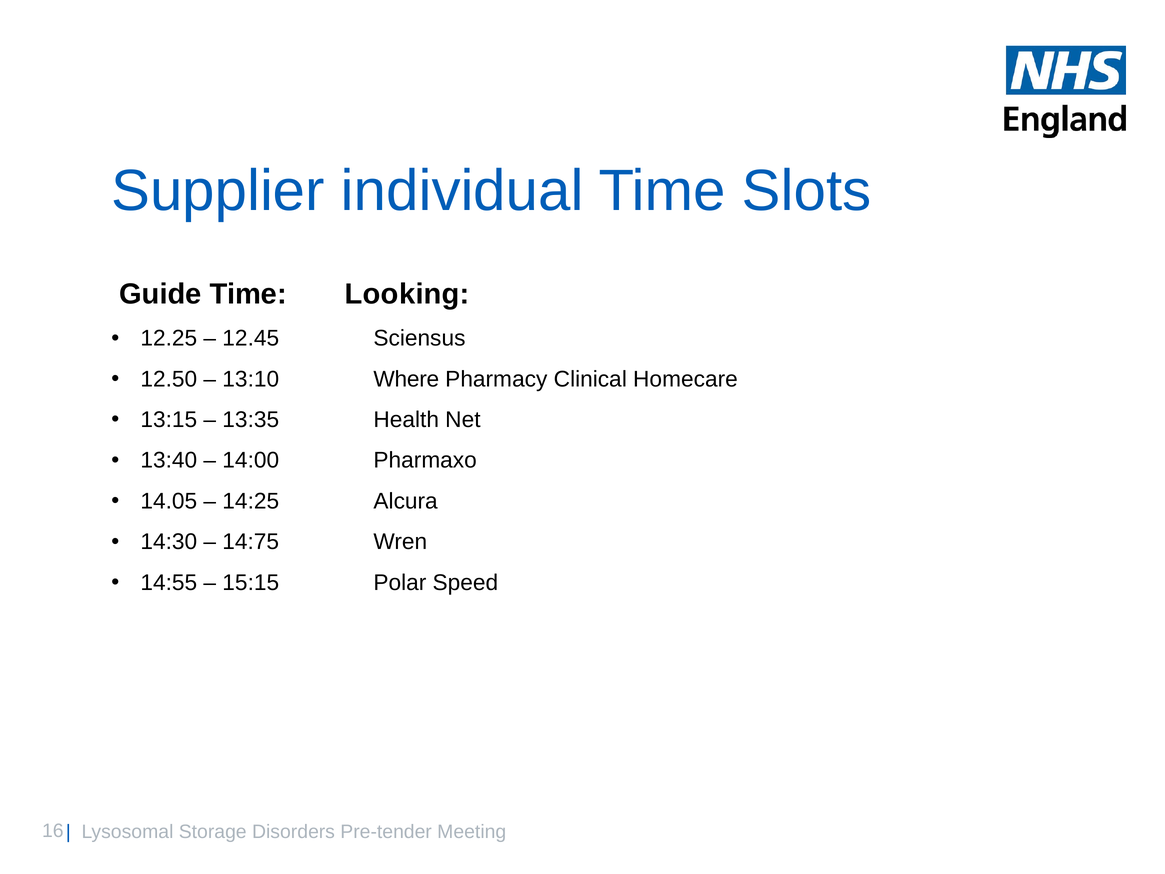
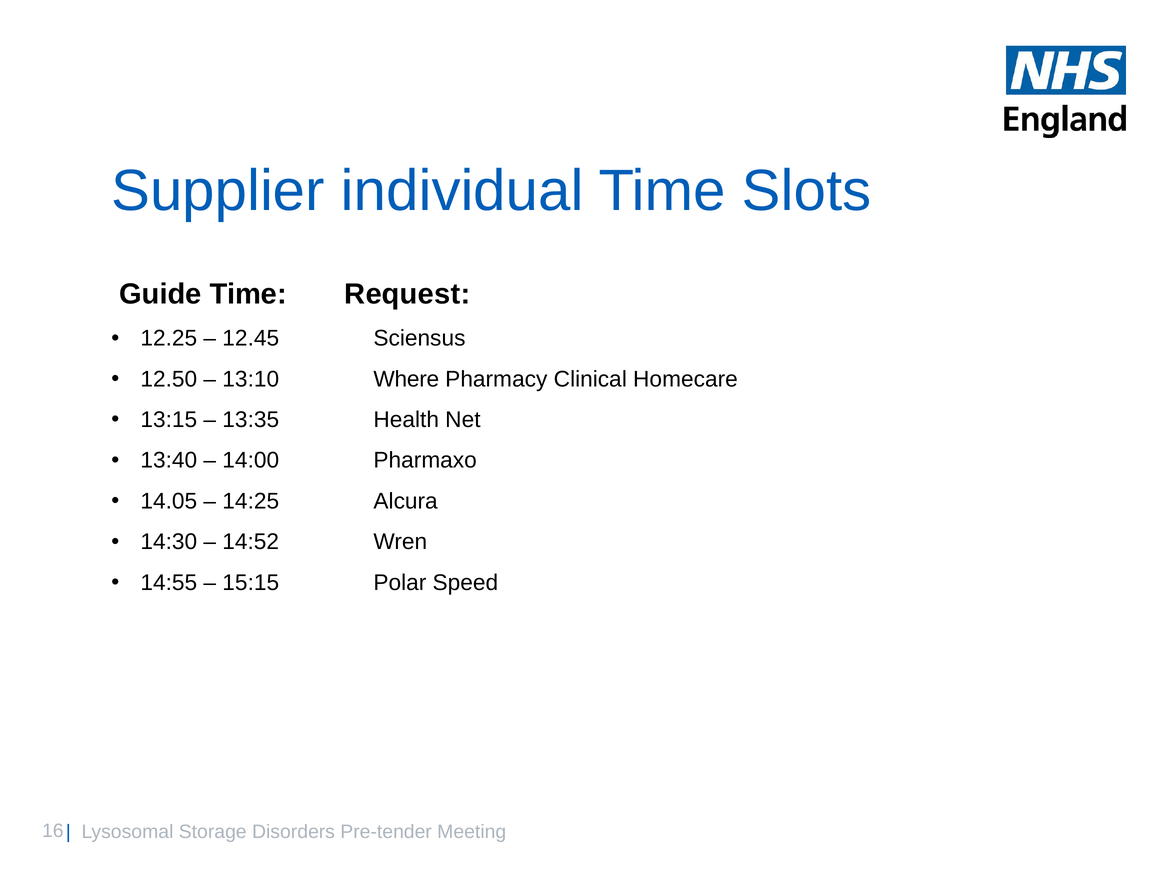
Looking: Looking -> Request
14:75: 14:75 -> 14:52
